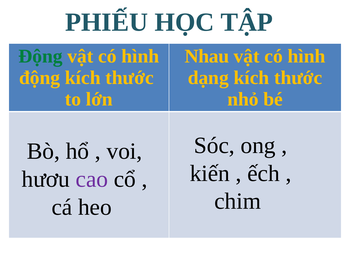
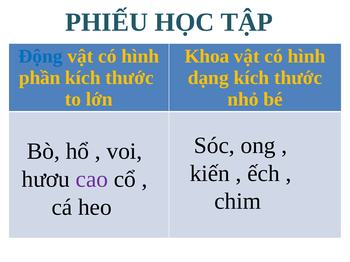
Động at (41, 56) colour: green -> blue
Nhau: Nhau -> Khoa
động at (40, 78): động -> phần
